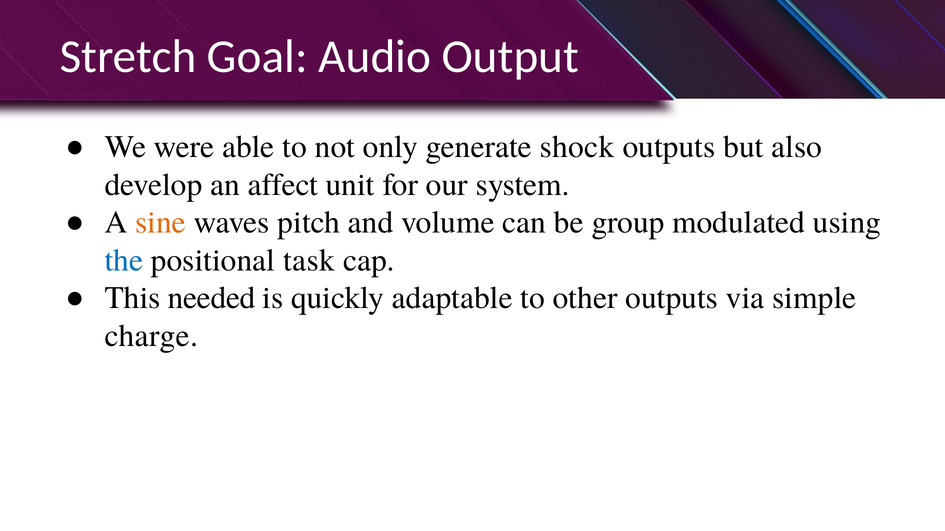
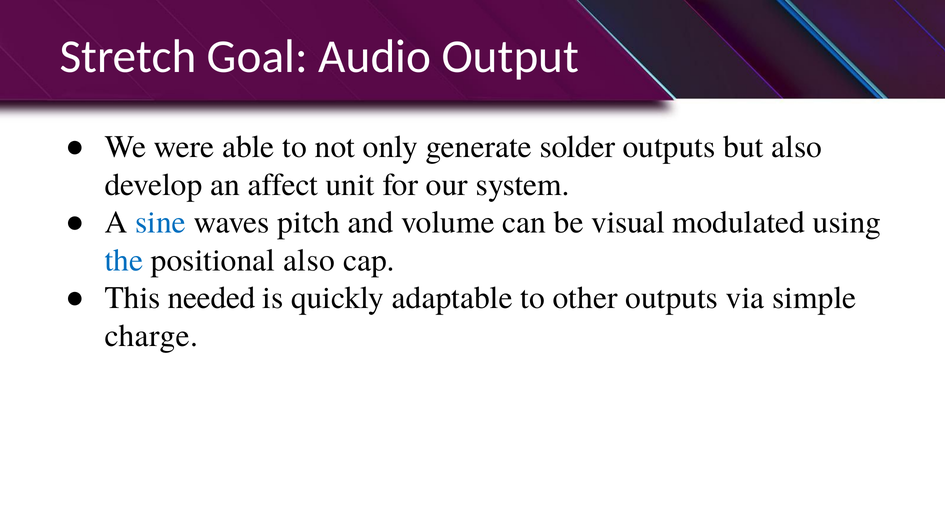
shock: shock -> solder
sine colour: orange -> blue
group: group -> visual
positional task: task -> also
